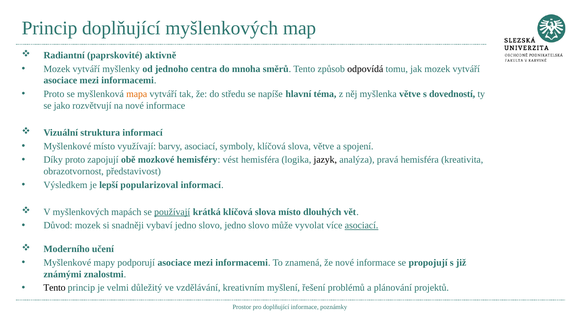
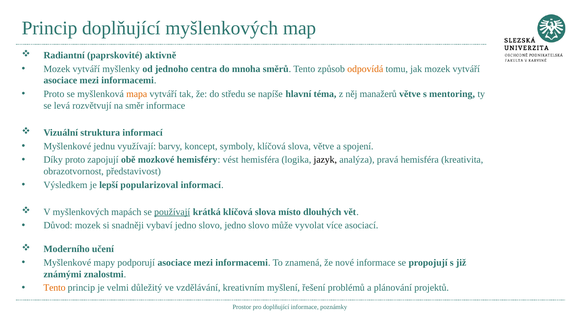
odpovídá colour: black -> orange
myšlenka: myšlenka -> manažerů
dovedností: dovedností -> mentoring
jako: jako -> levá
na nové: nové -> směr
Myšlenkové místo: místo -> jednu
barvy asociací: asociací -> koncept
asociací at (362, 226) underline: present -> none
Tento at (54, 288) colour: black -> orange
